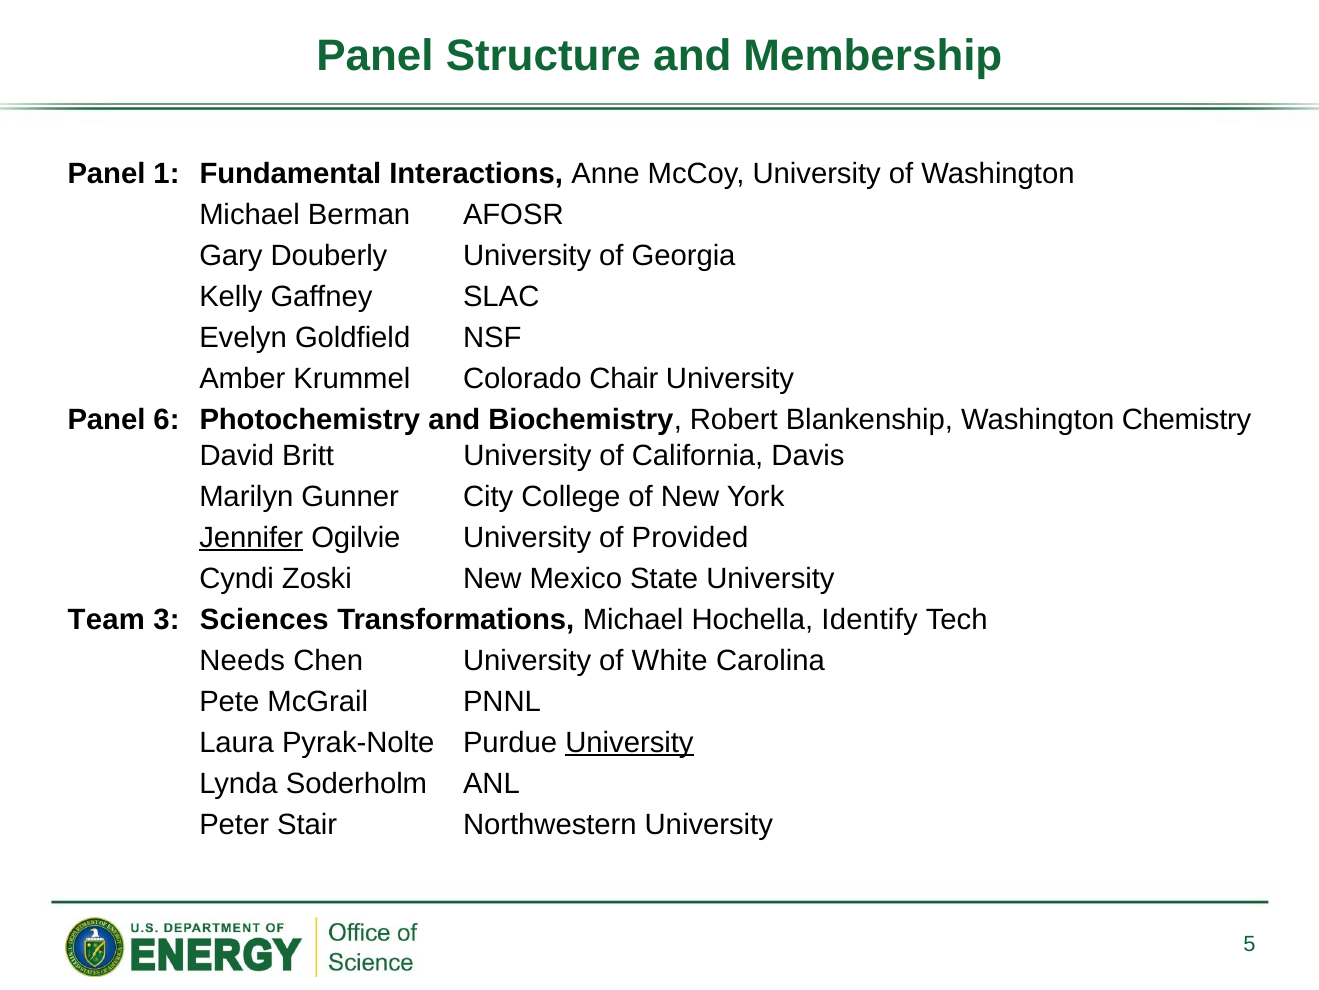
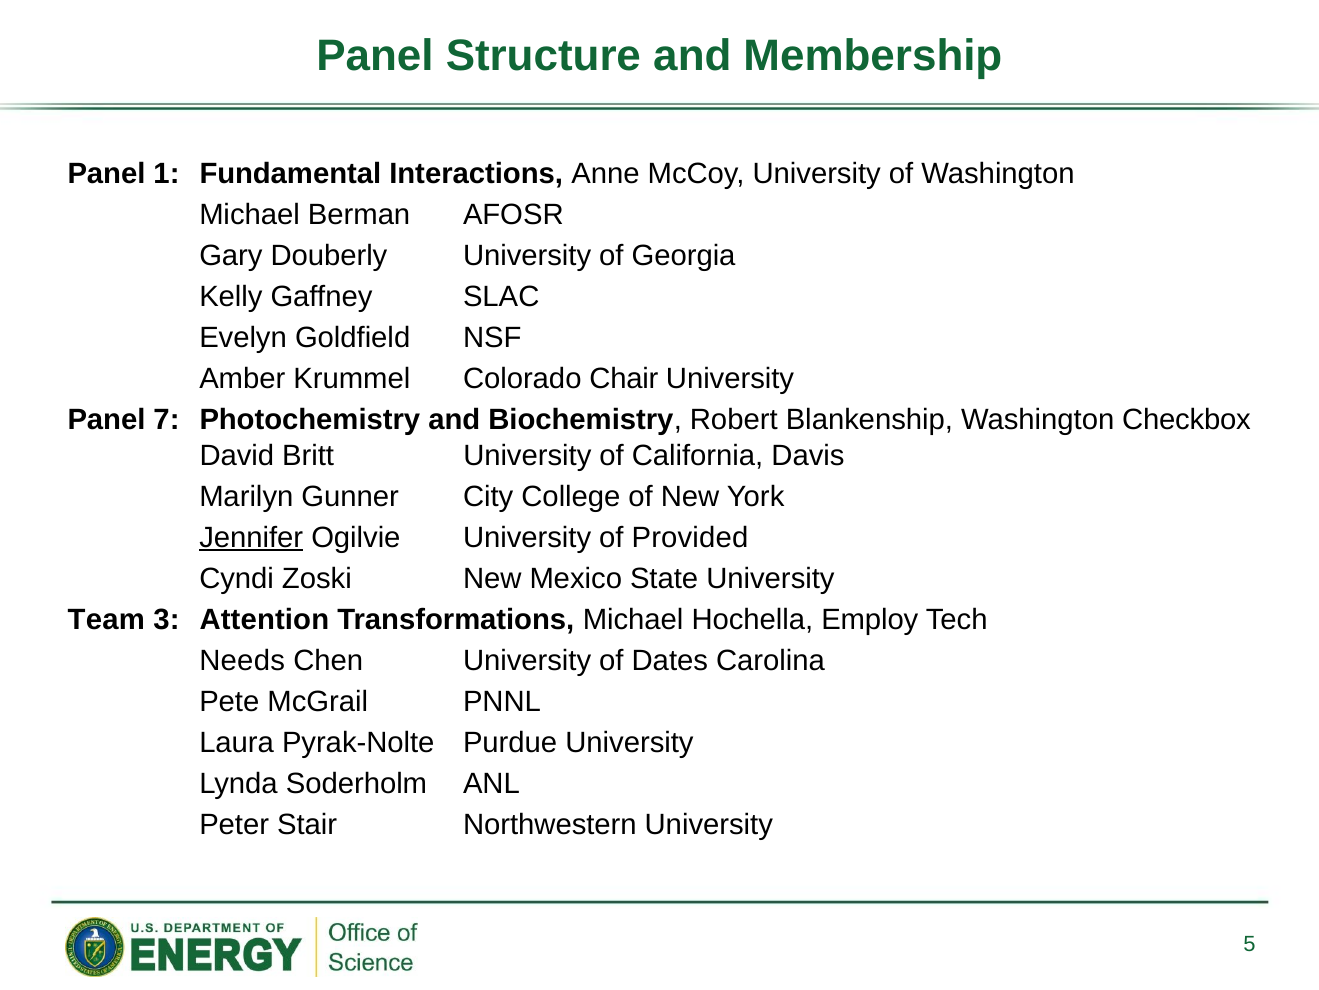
6: 6 -> 7
Chemistry: Chemistry -> Checkbox
Sciences: Sciences -> Attention
Identify: Identify -> Employ
White: White -> Dates
University at (629, 742) underline: present -> none
